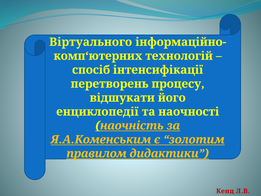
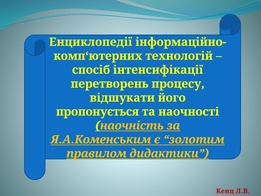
Віртуального: Віртуального -> Енциклопедії
енциклопедії: енциклопедії -> пропонується
